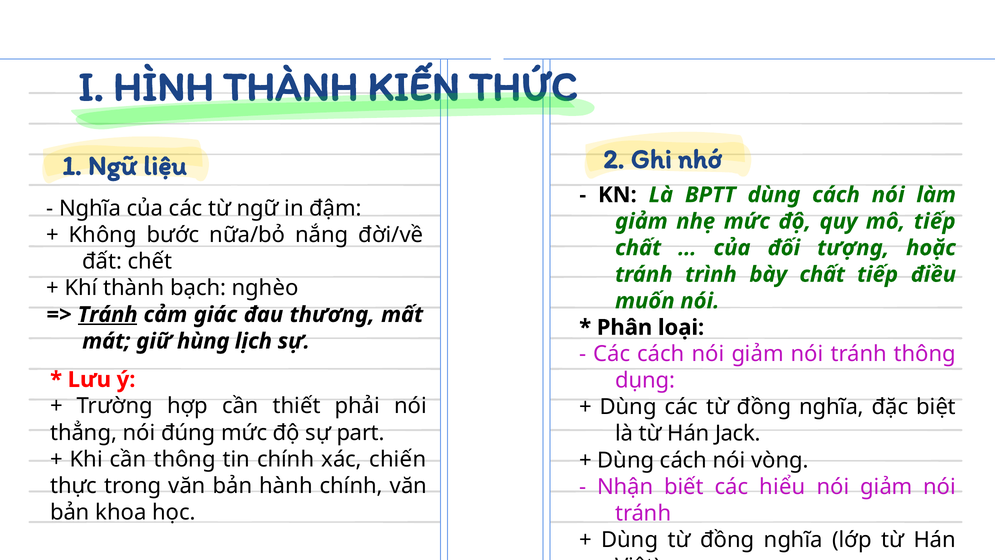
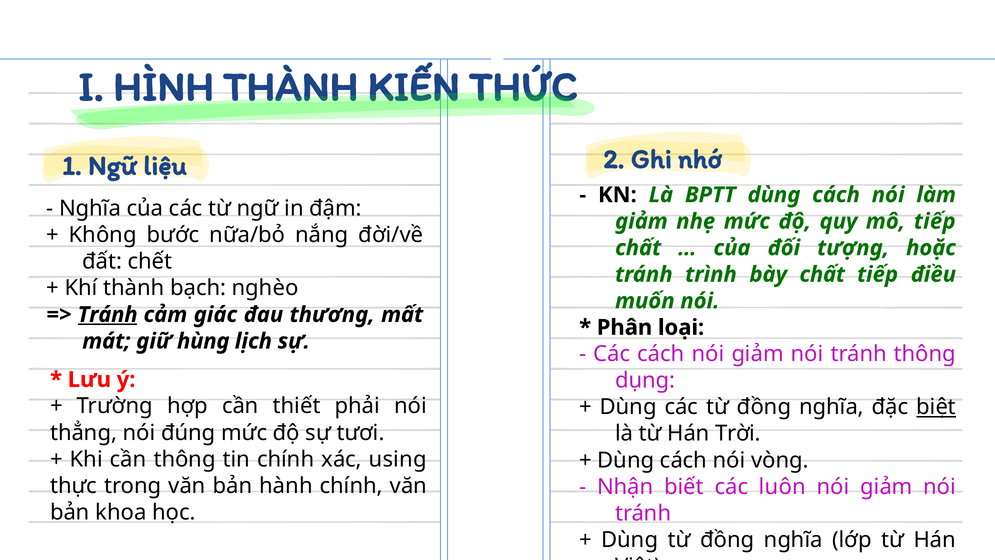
biệt underline: none -> present
part: part -> tươi
Jack: Jack -> Trời
chiến: chiến -> using
hiểu: hiểu -> luôn
